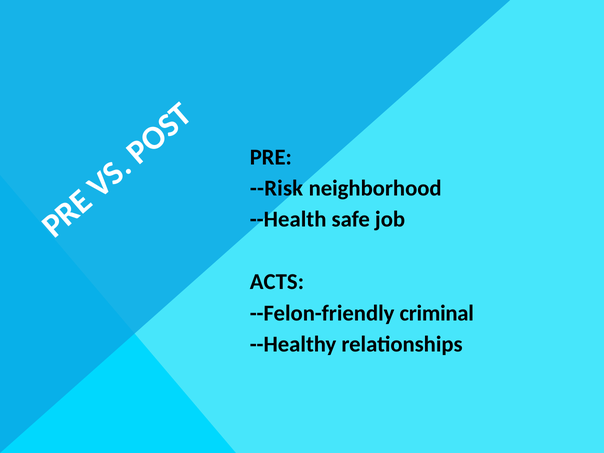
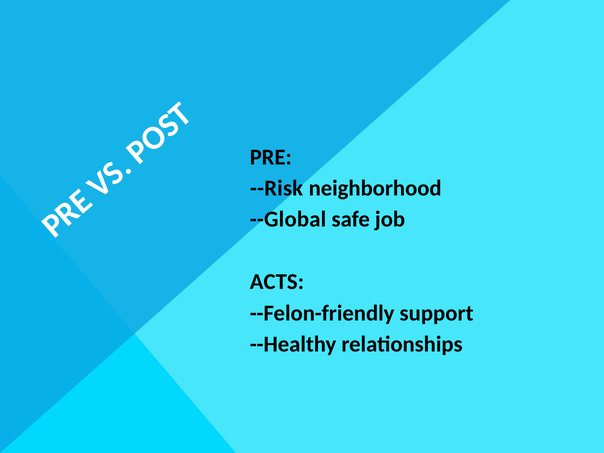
--Health: --Health -> --Global
criminal: criminal -> support
